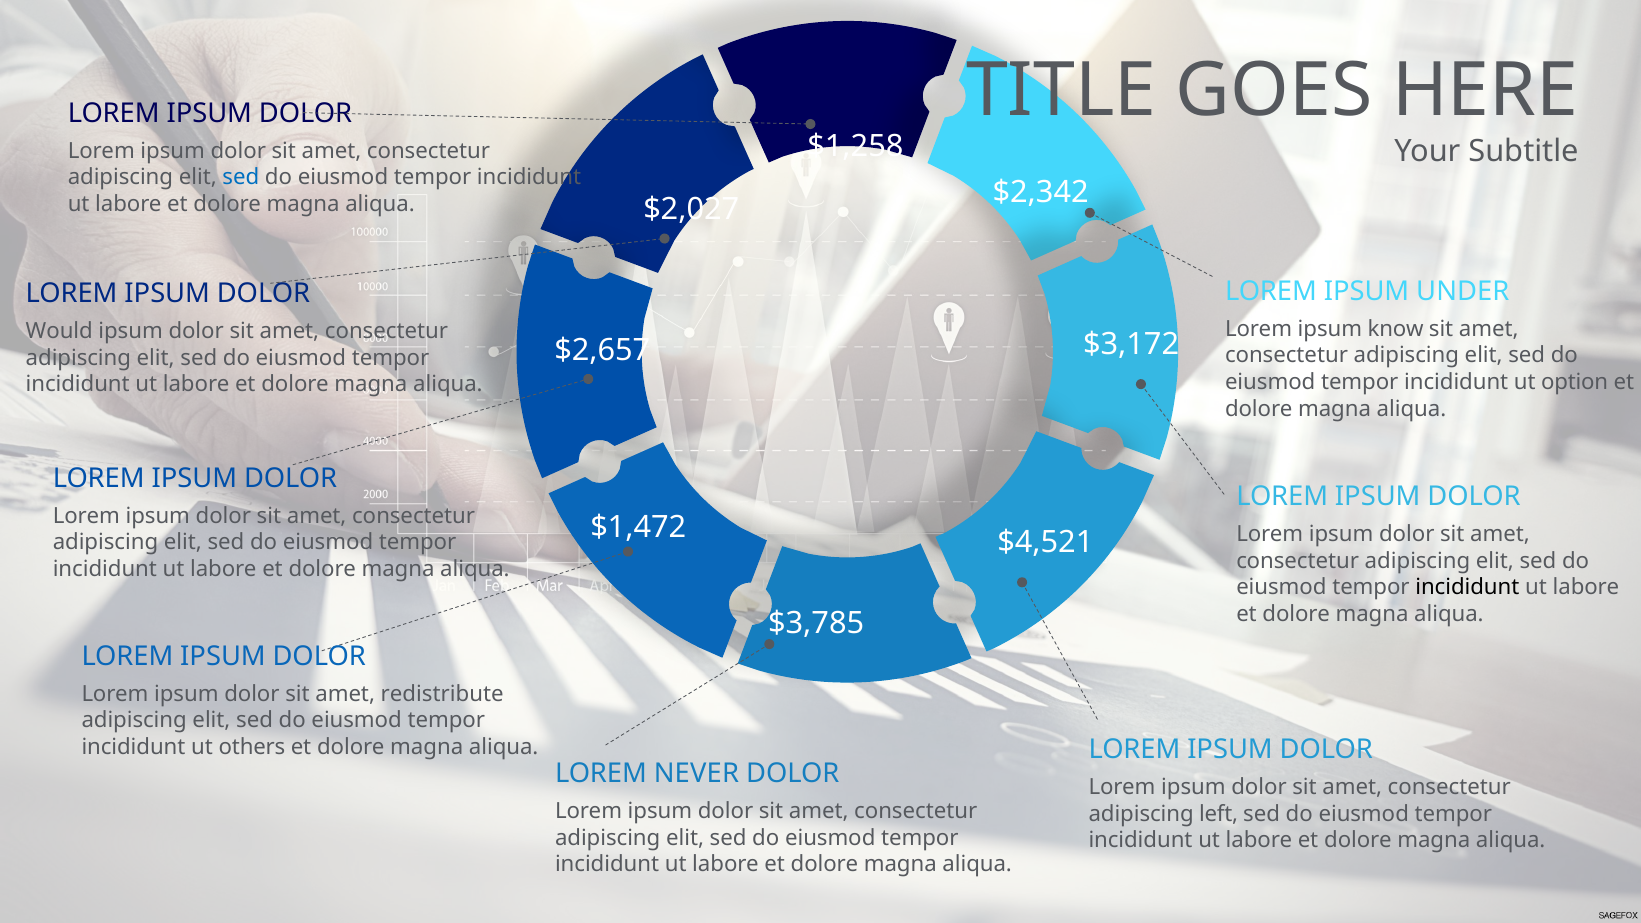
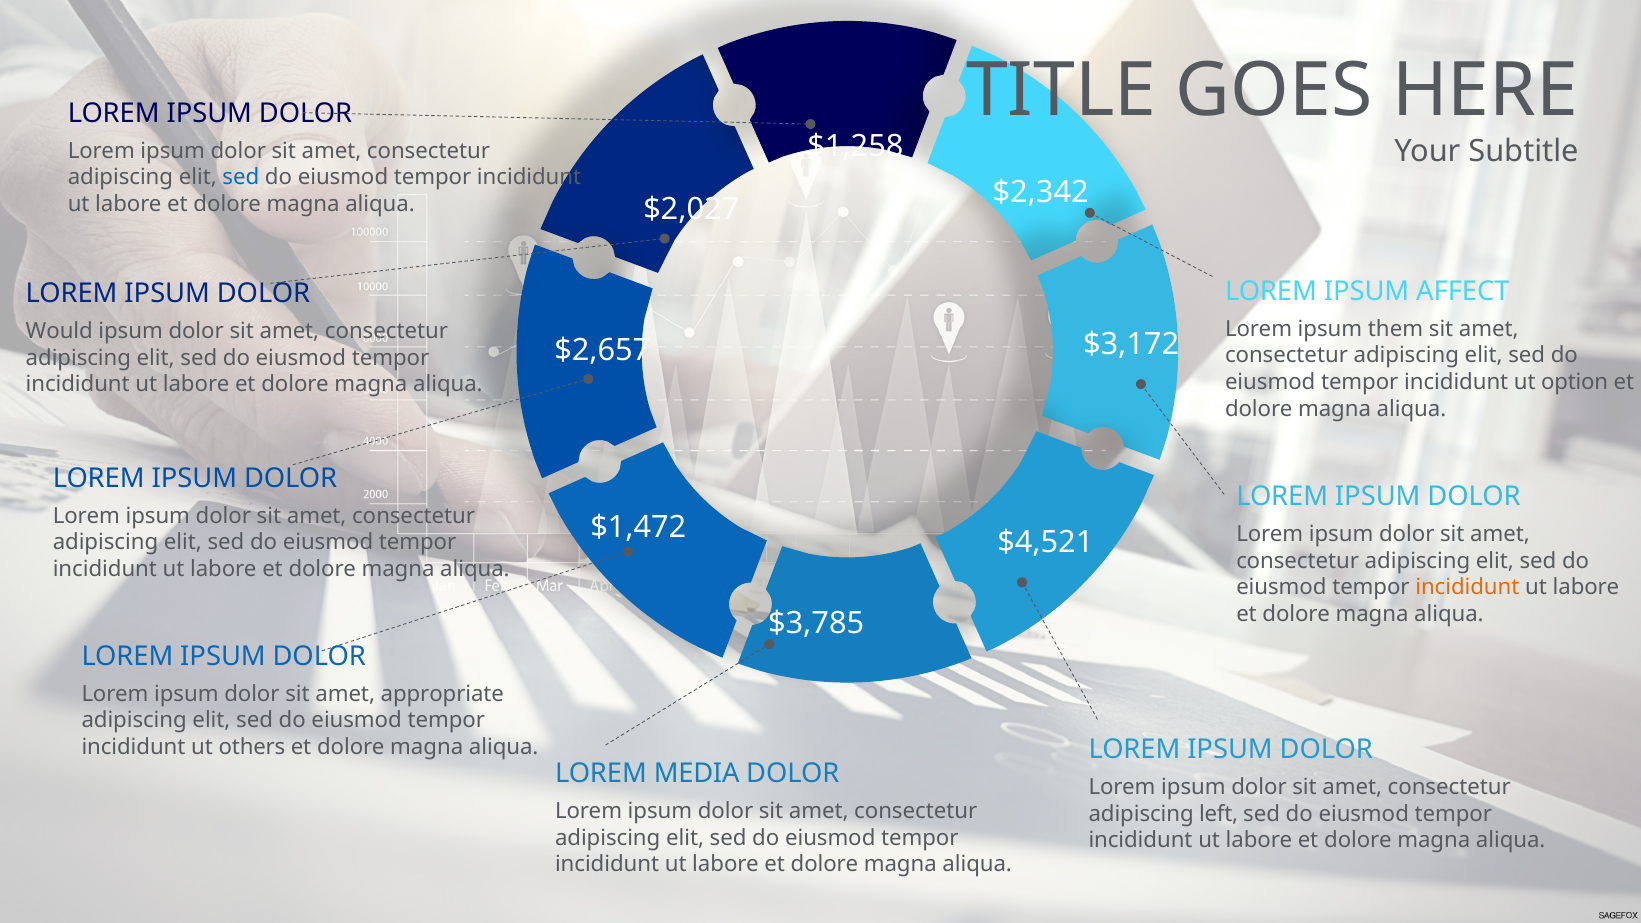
UNDER: UNDER -> AFFECT
know: know -> them
incididunt at (1467, 587) colour: black -> orange
redistribute: redistribute -> appropriate
NEVER: NEVER -> MEDIA
